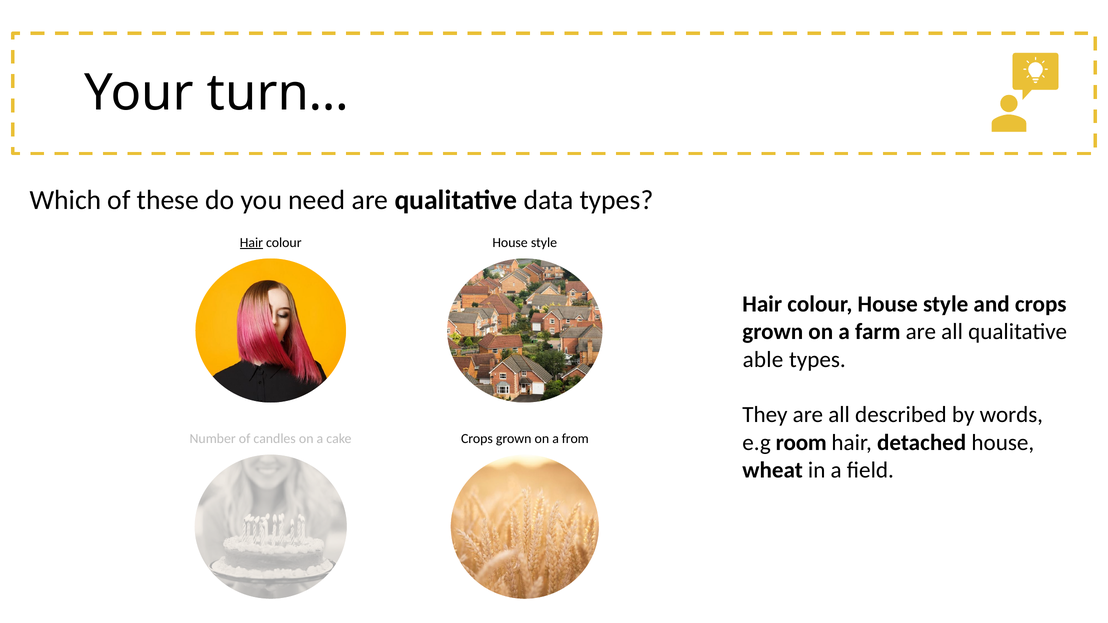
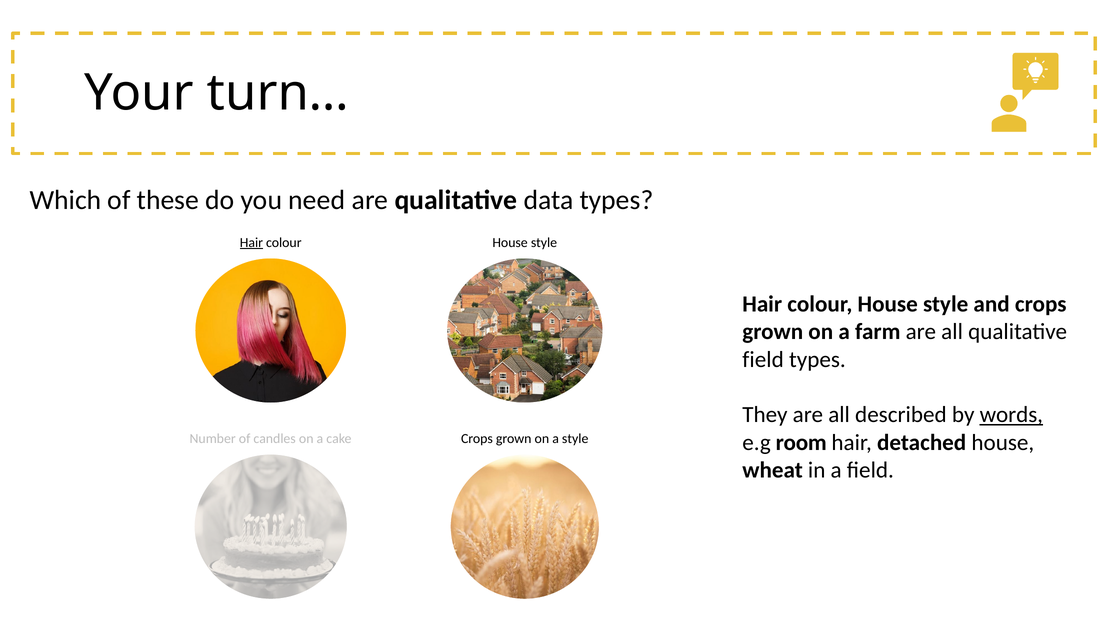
able at (763, 360): able -> field
words underline: none -> present
a from: from -> style
